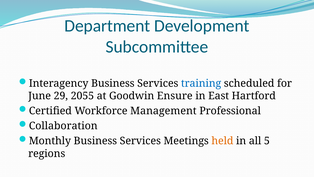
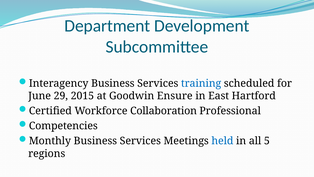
2055: 2055 -> 2015
Management: Management -> Collaboration
Collaboration: Collaboration -> Competencies
held colour: orange -> blue
